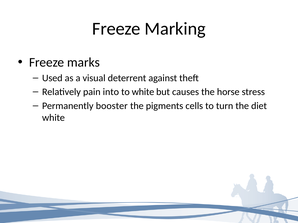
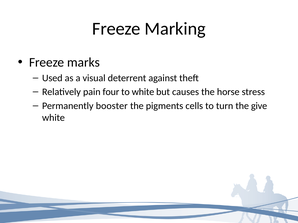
into: into -> four
diet: diet -> give
